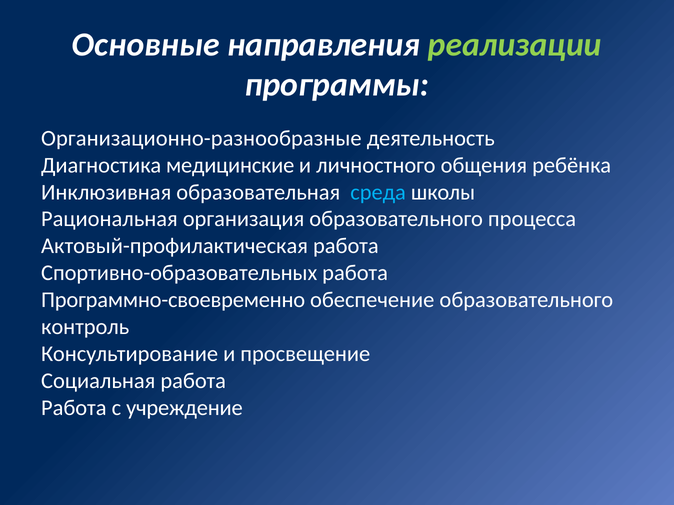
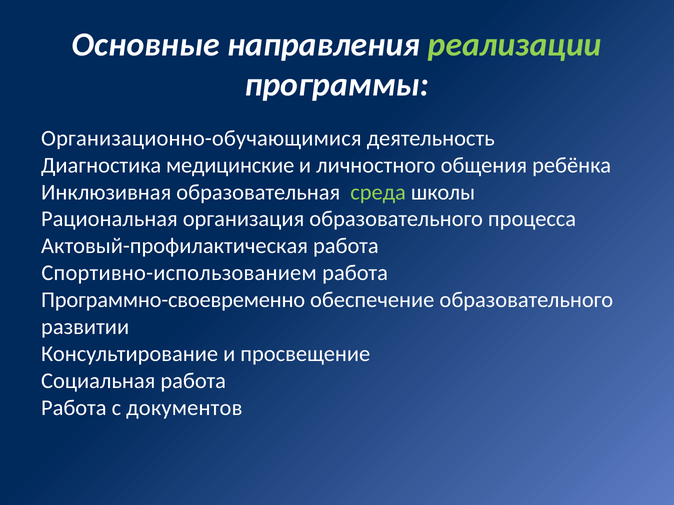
Организационно-разнообразные: Организационно-разнообразные -> Организационно-обучающимися
среда colour: light blue -> light green
Спортивно-образовательных: Спортивно-образовательных -> Спортивно-использованием
контроль: контроль -> развитии
учреждение: учреждение -> документов
